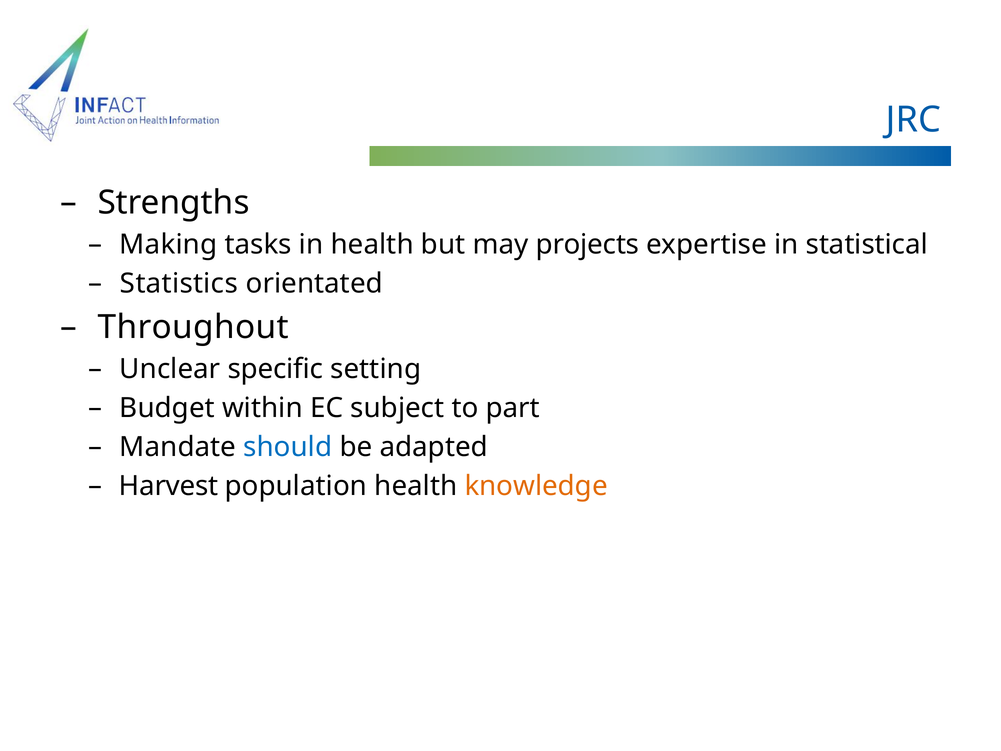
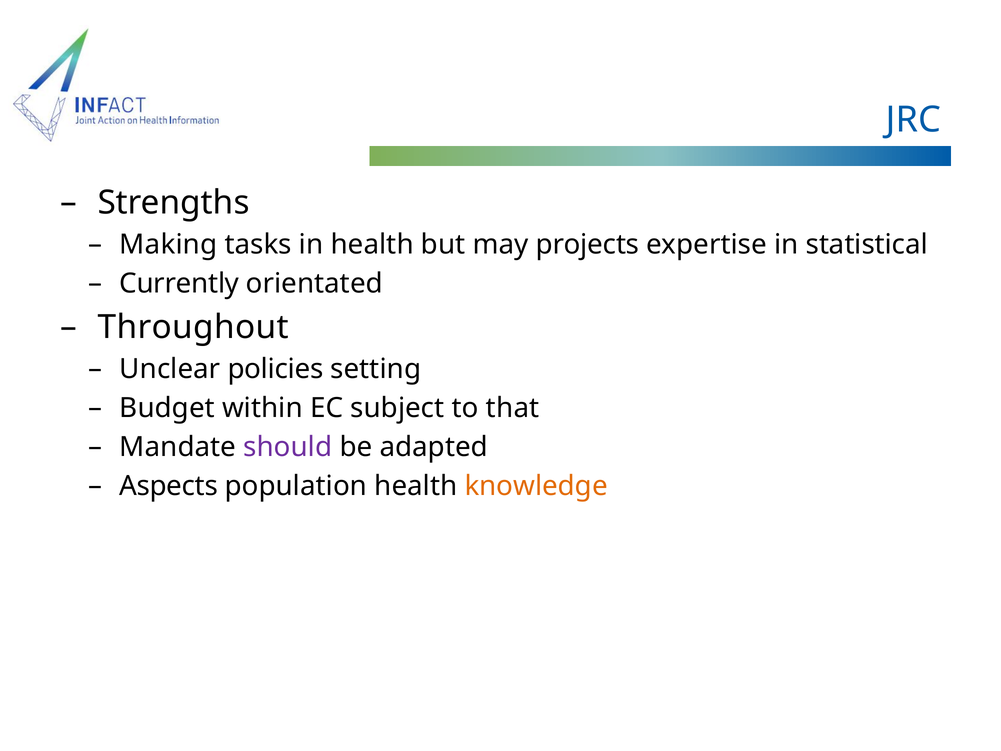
Statistics: Statistics -> Currently
specific: specific -> policies
part: part -> that
should colour: blue -> purple
Harvest: Harvest -> Aspects
